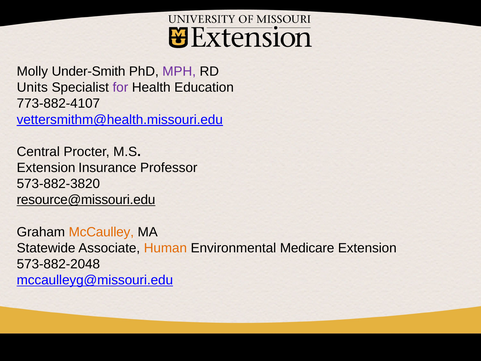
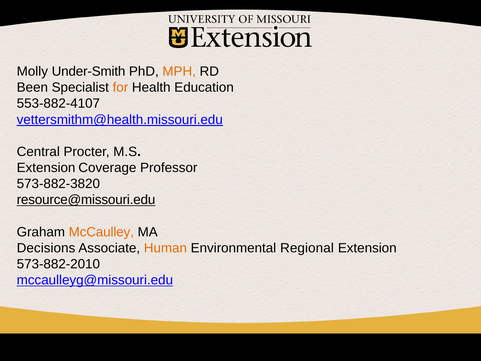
MPH colour: purple -> orange
Units: Units -> Been
for colour: purple -> orange
773-882-4107: 773-882-4107 -> 553-882-4107
Insurance: Insurance -> Coverage
Statewide: Statewide -> Decisions
Medicare: Medicare -> Regional
573-882-2048: 573-882-2048 -> 573-882-2010
